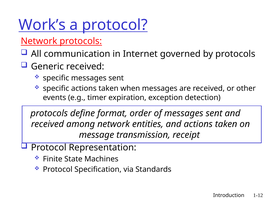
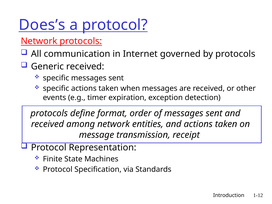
Work’s: Work’s -> Does’s
